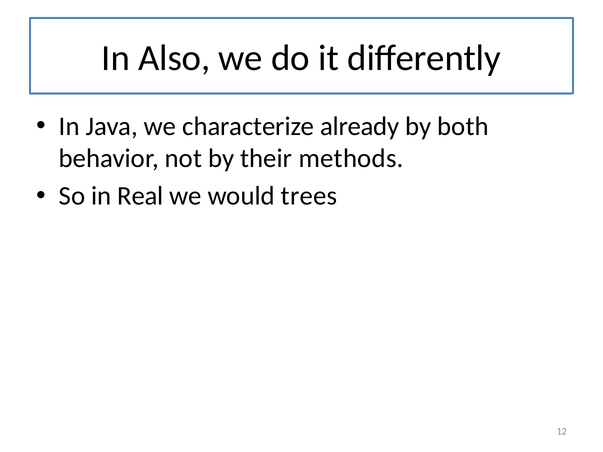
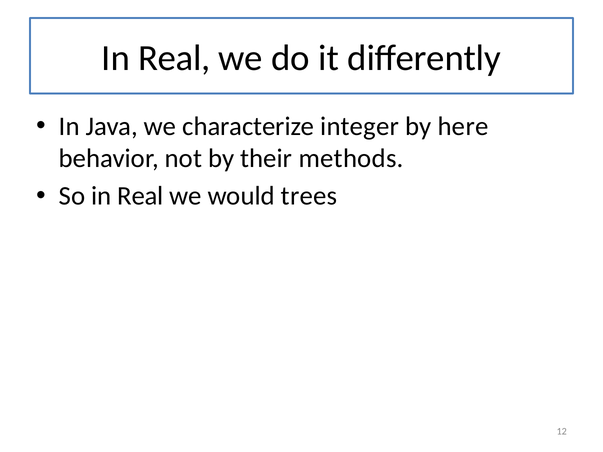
Also at (174, 58): Also -> Real
already: already -> integer
both: both -> here
